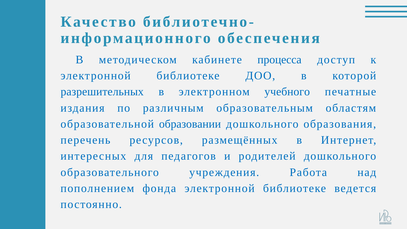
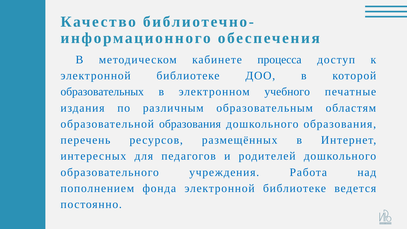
разрешительных: разрешительных -> образовательных
образовательной образовании: образовании -> образования
